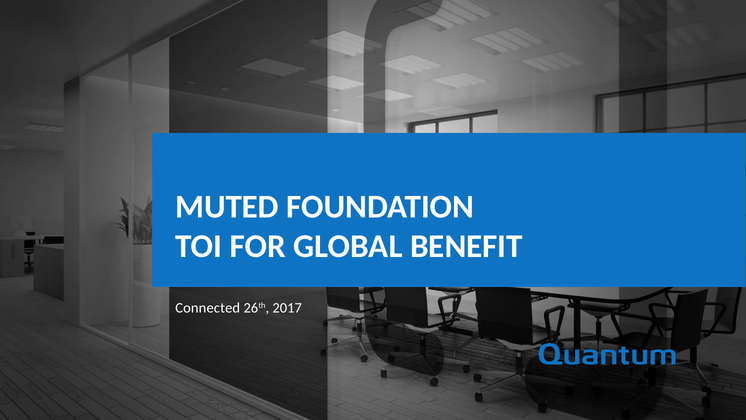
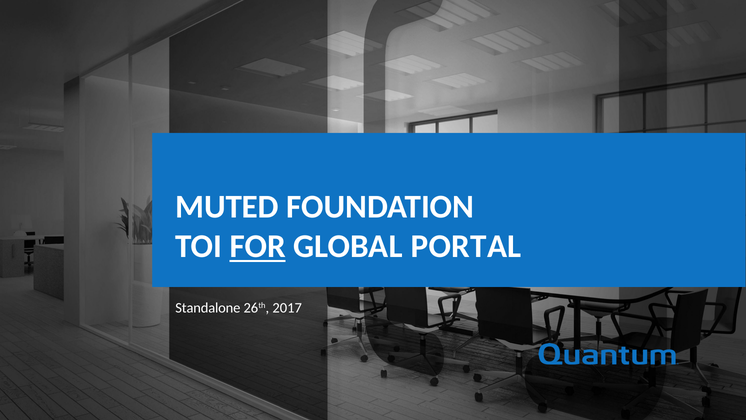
FOR underline: none -> present
BENEFIT: BENEFIT -> PORTAL
Connected: Connected -> Standalone
